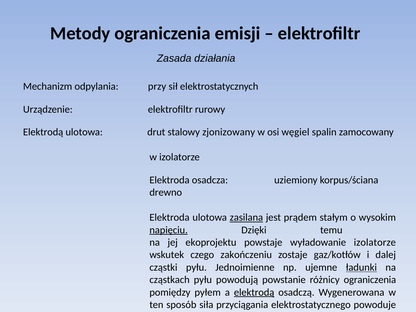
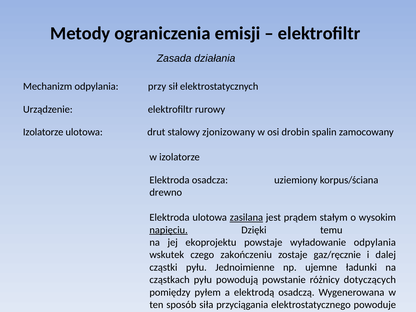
Elektrodą at (43, 132): Elektrodą -> Izolatorze
osi węgiel: węgiel -> drobin
wyładowanie izolatorze: izolatorze -> odpylania
gaz/kotłów: gaz/kotłów -> gaz/ręcznie
ładunki underline: present -> none
różnicy ograniczenia: ograniczenia -> dotyczących
elektrodą at (254, 292) underline: present -> none
